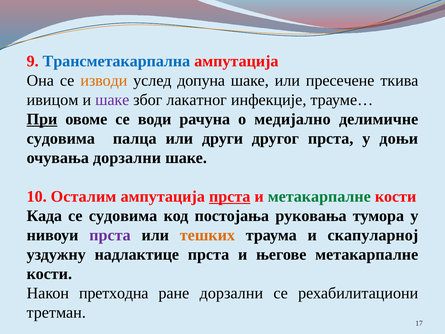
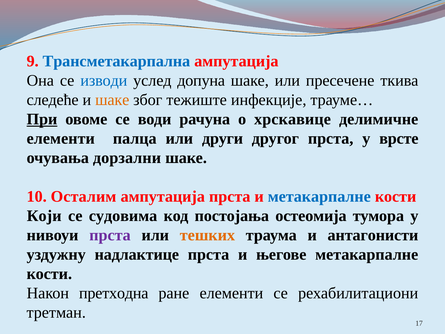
изводи colour: orange -> blue
ивицом: ивицом -> следеће
шаке at (112, 100) colour: purple -> orange
лакатног: лакатног -> тежиште
медијално: медијално -> хрскавице
судовима at (61, 139): судовима -> елементи
доњи: доњи -> врсте
прста at (230, 196) underline: present -> none
метакарпалне at (319, 196) colour: green -> blue
Када: Када -> Који
руковања: руковања -> остеомија
скапуларној: скапуларној -> антагонисти
ране дорзални: дорзални -> елементи
